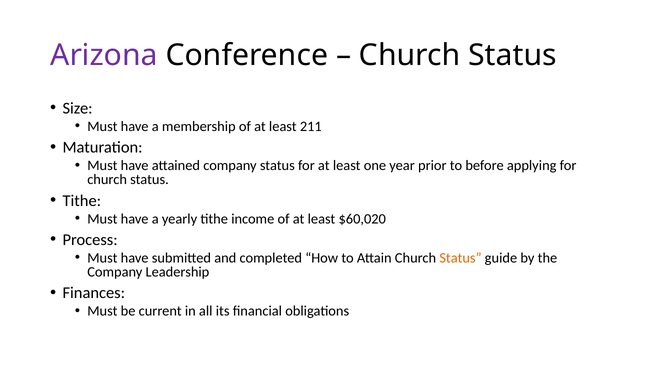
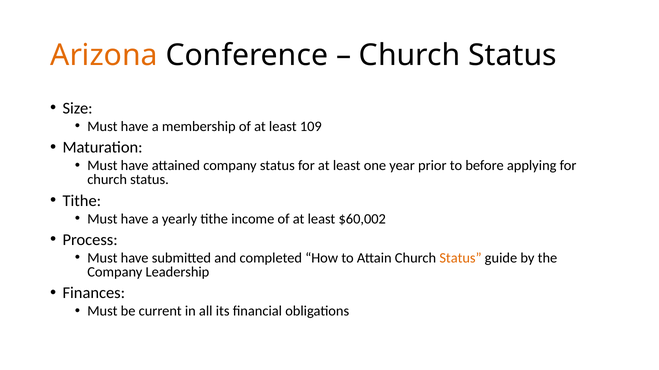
Arizona colour: purple -> orange
211: 211 -> 109
$60,020: $60,020 -> $60,002
